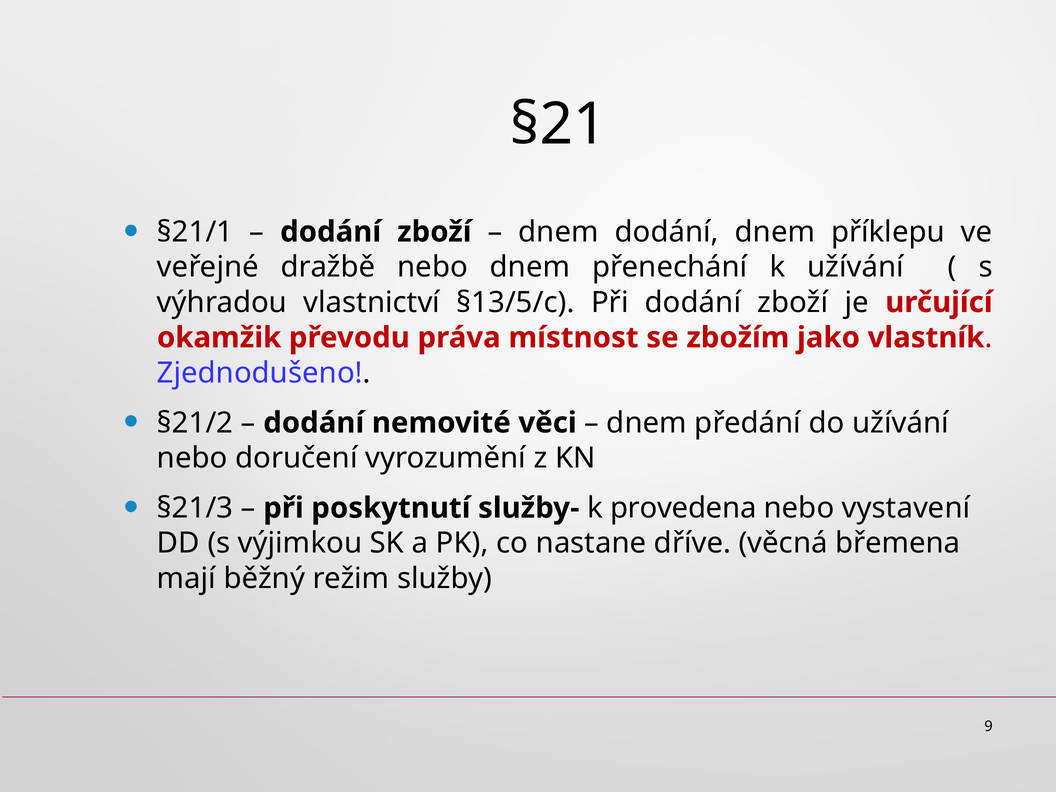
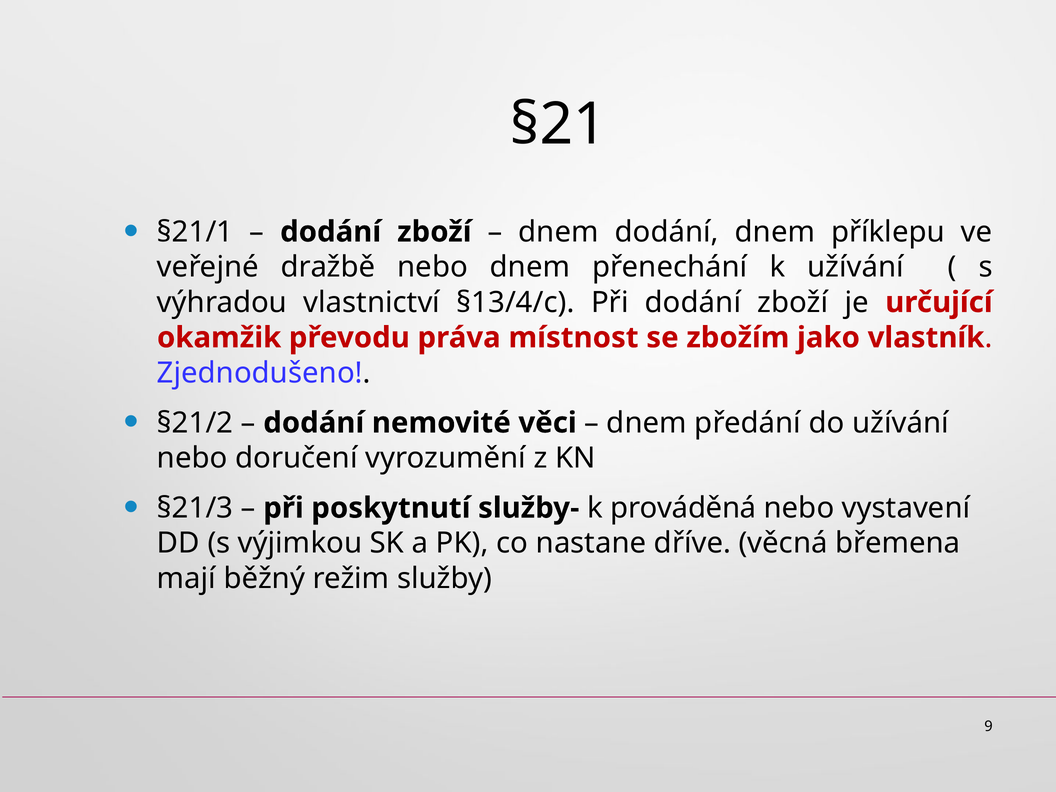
§13/5/c: §13/5/c -> §13/4/c
provedena: provedena -> prováděná
